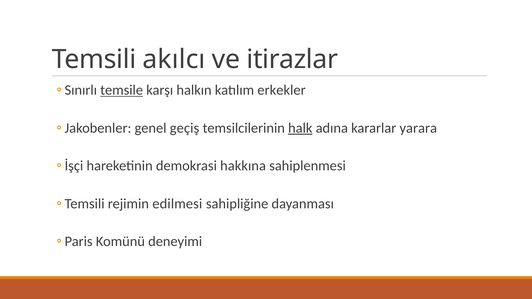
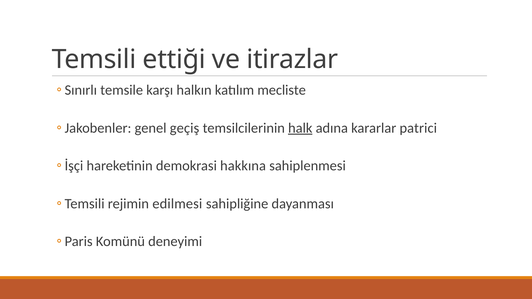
akılcı: akılcı -> ettiği
temsile underline: present -> none
erkekler: erkekler -> mecliste
yarara: yarara -> patrici
